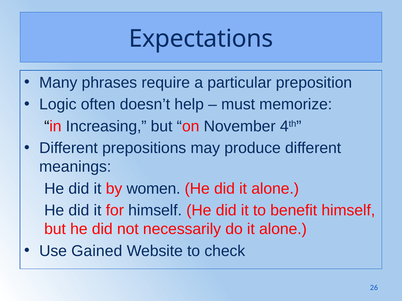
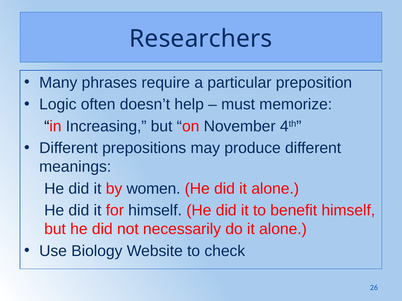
Expectations: Expectations -> Researchers
Gained: Gained -> Biology
